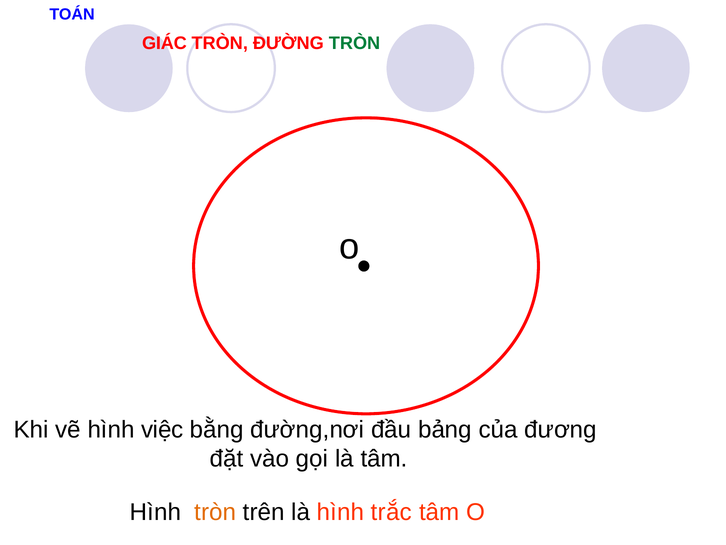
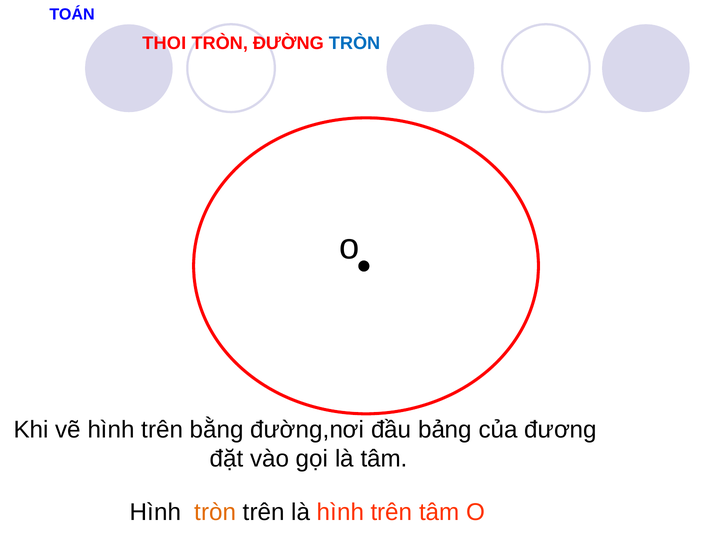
GIÁC: GIÁC -> THOI
TRÒN at (355, 43) colour: green -> blue
vẽ hình việc: việc -> trên
là hình trắc: trắc -> trên
